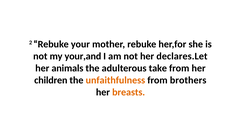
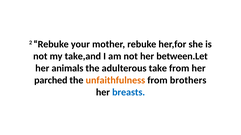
your,and: your,and -> take,and
declares.Let: declares.Let -> between.Let
children: children -> parched
breasts colour: orange -> blue
